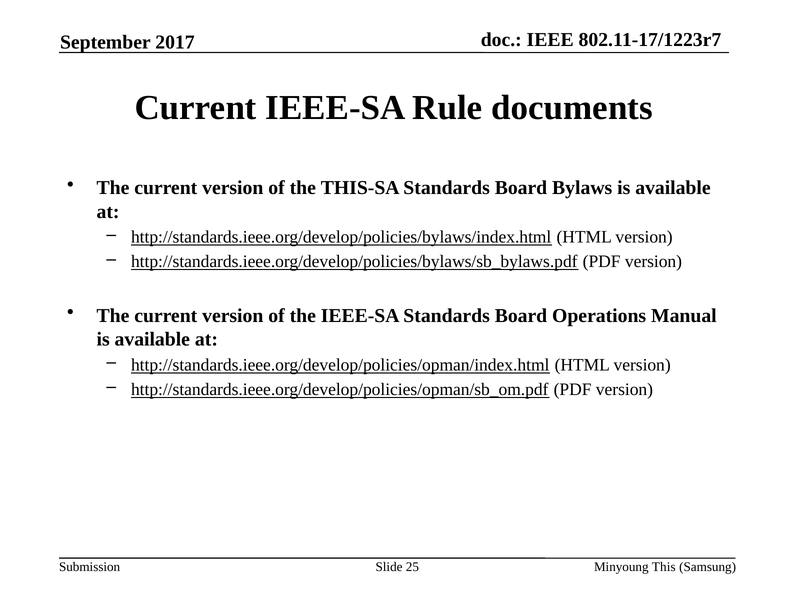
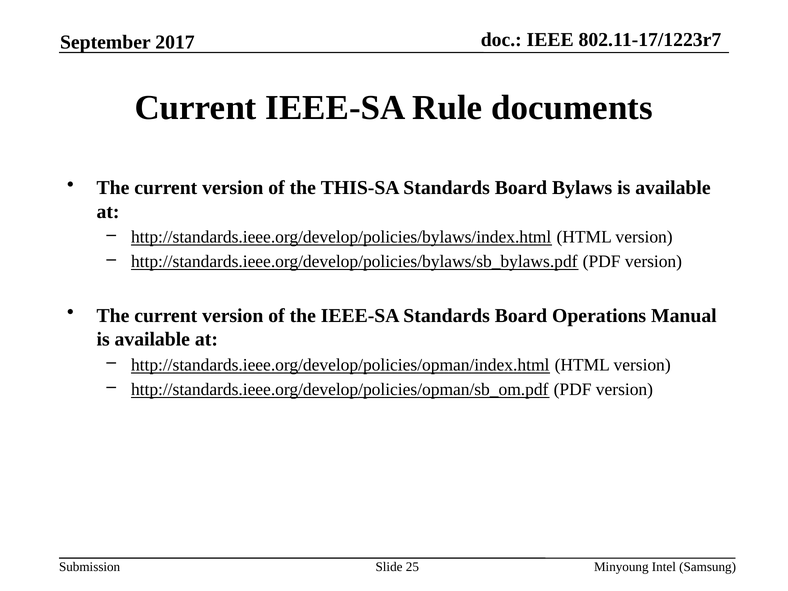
This: This -> Intel
